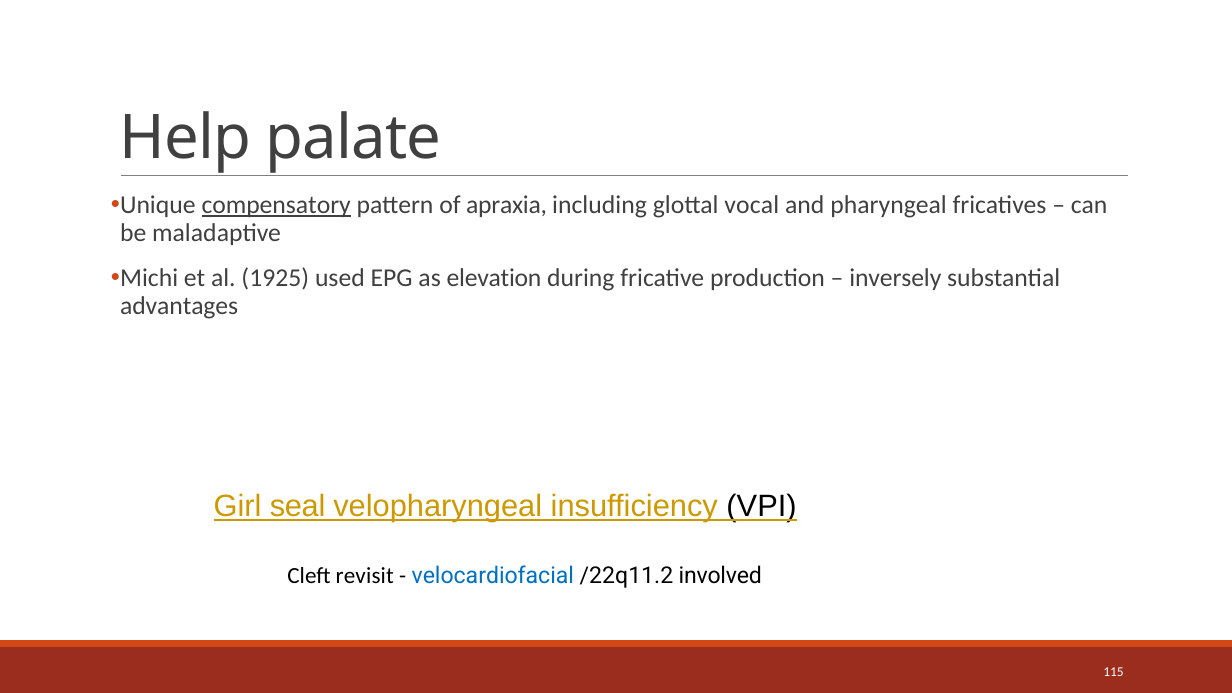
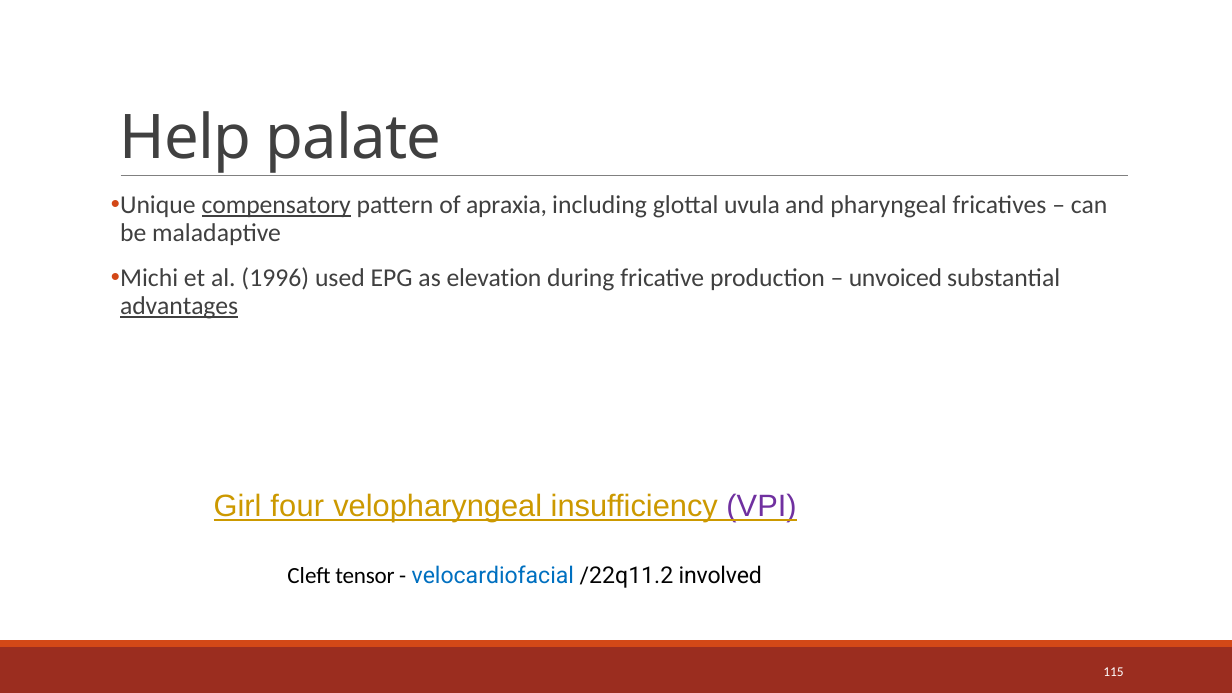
vocal: vocal -> uvula
1925: 1925 -> 1996
inversely: inversely -> unvoiced
advantages underline: none -> present
seal: seal -> four
VPI colour: black -> purple
revisit: revisit -> tensor
